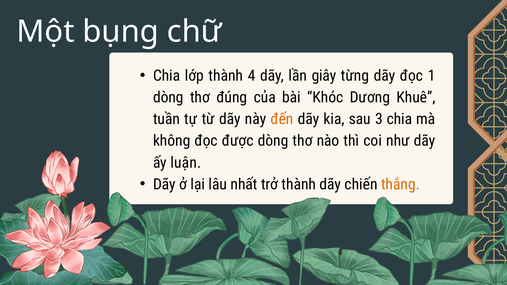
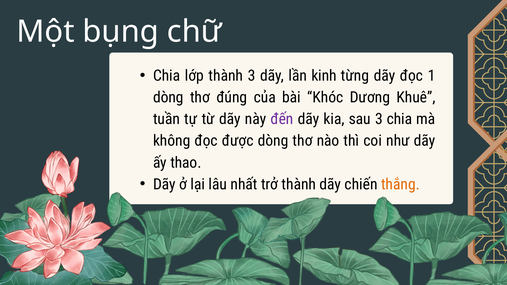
thành 4: 4 -> 3
giây: giây -> kinh
đến colour: orange -> purple
luận: luận -> thao
